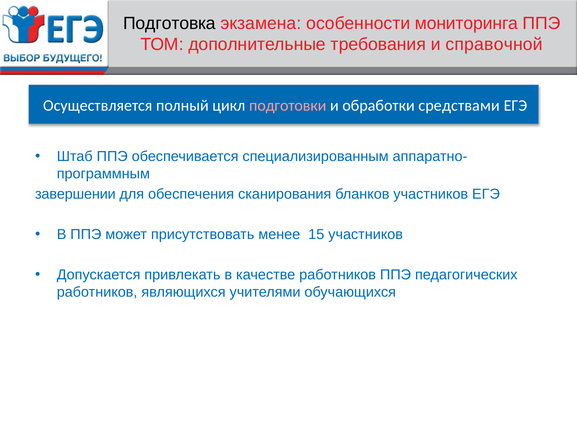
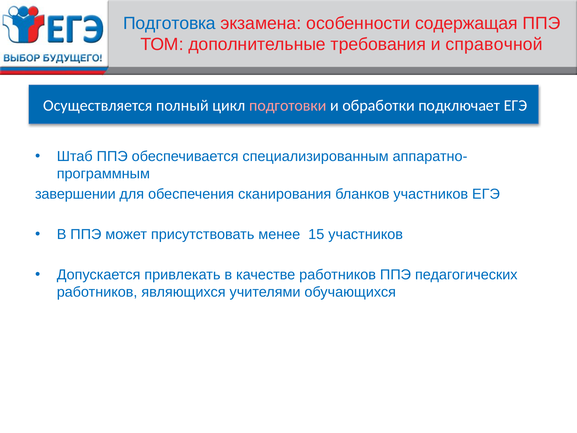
Подготовка colour: black -> blue
мониторинга: мониторинга -> содержащая
средствами: средствами -> подключает
